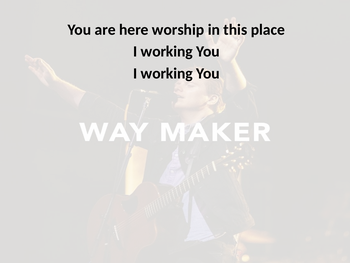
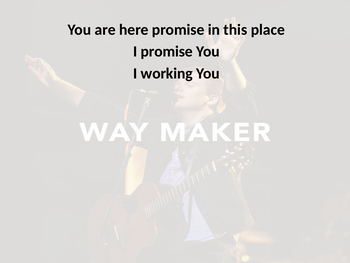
here worship: worship -> promise
working at (167, 51): working -> promise
